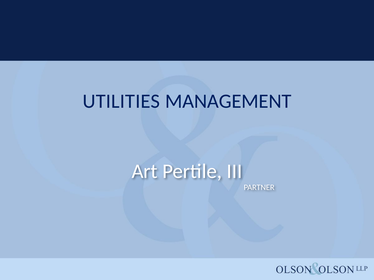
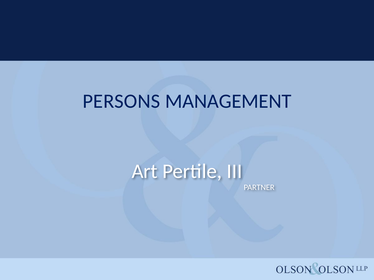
UTILITIES: UTILITIES -> PERSONS
